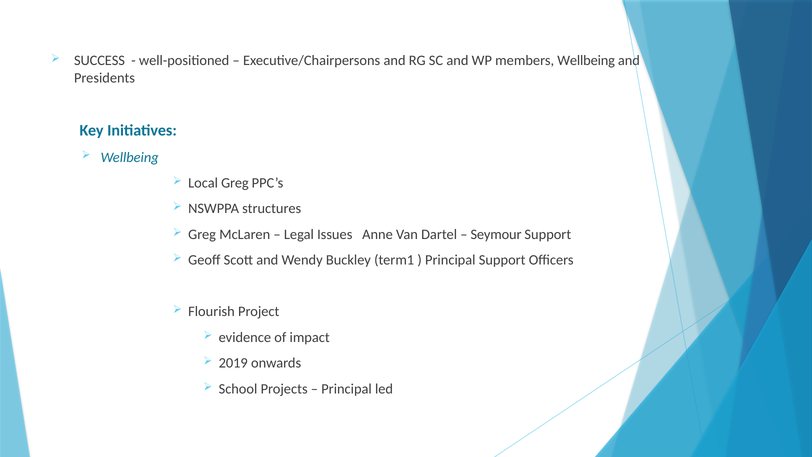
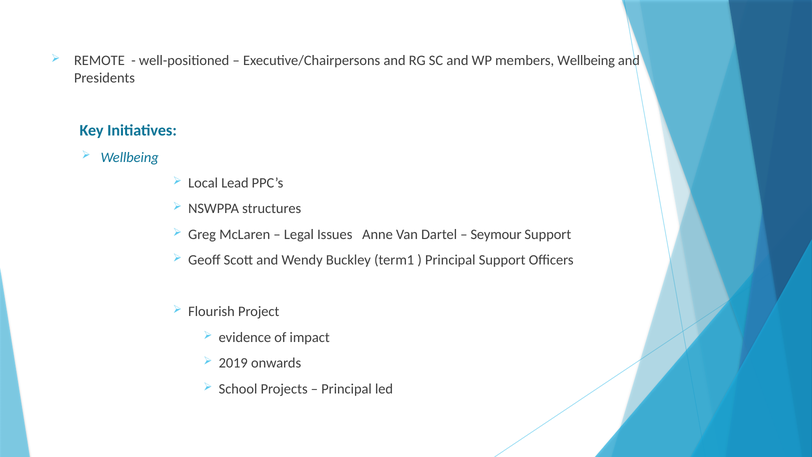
SUCCESS: SUCCESS -> REMOTE
Local Greg: Greg -> Lead
